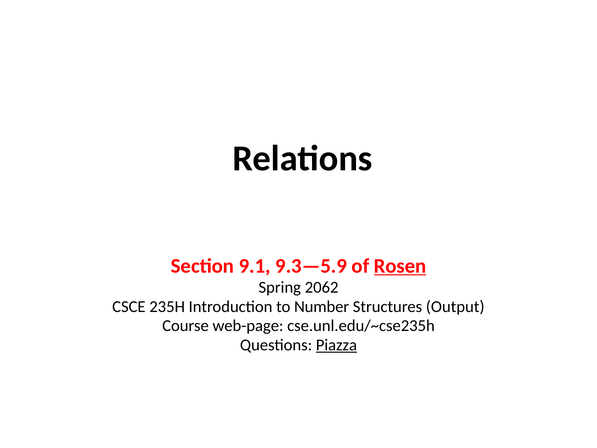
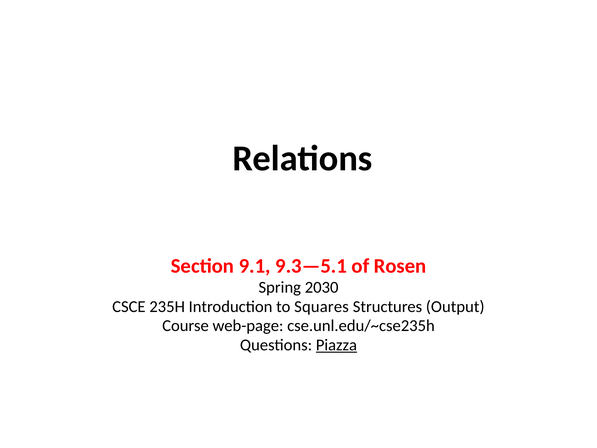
9.3—5.9: 9.3—5.9 -> 9.3—5.1
Rosen underline: present -> none
2062: 2062 -> 2030
Number: Number -> Squares
